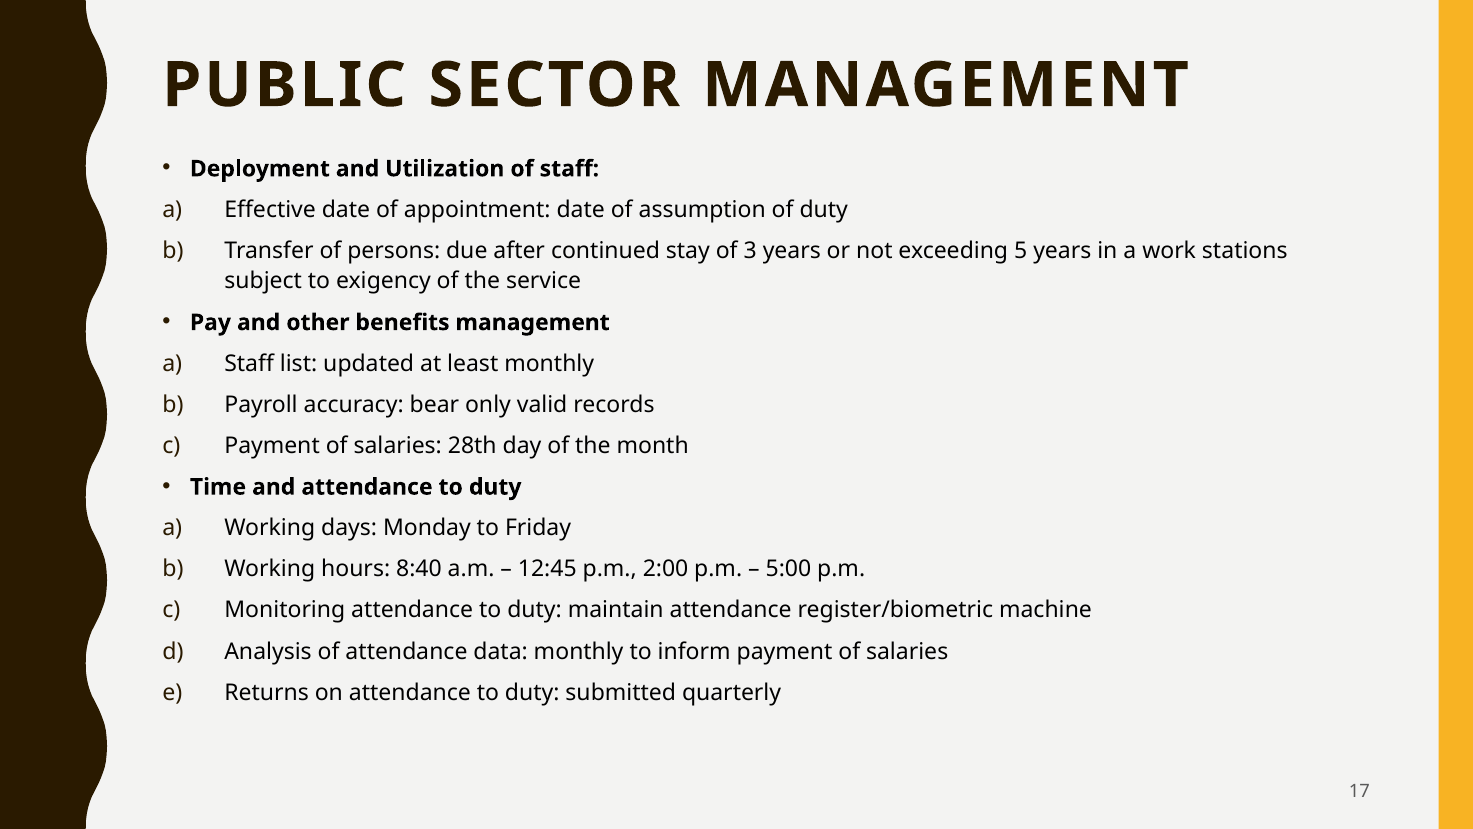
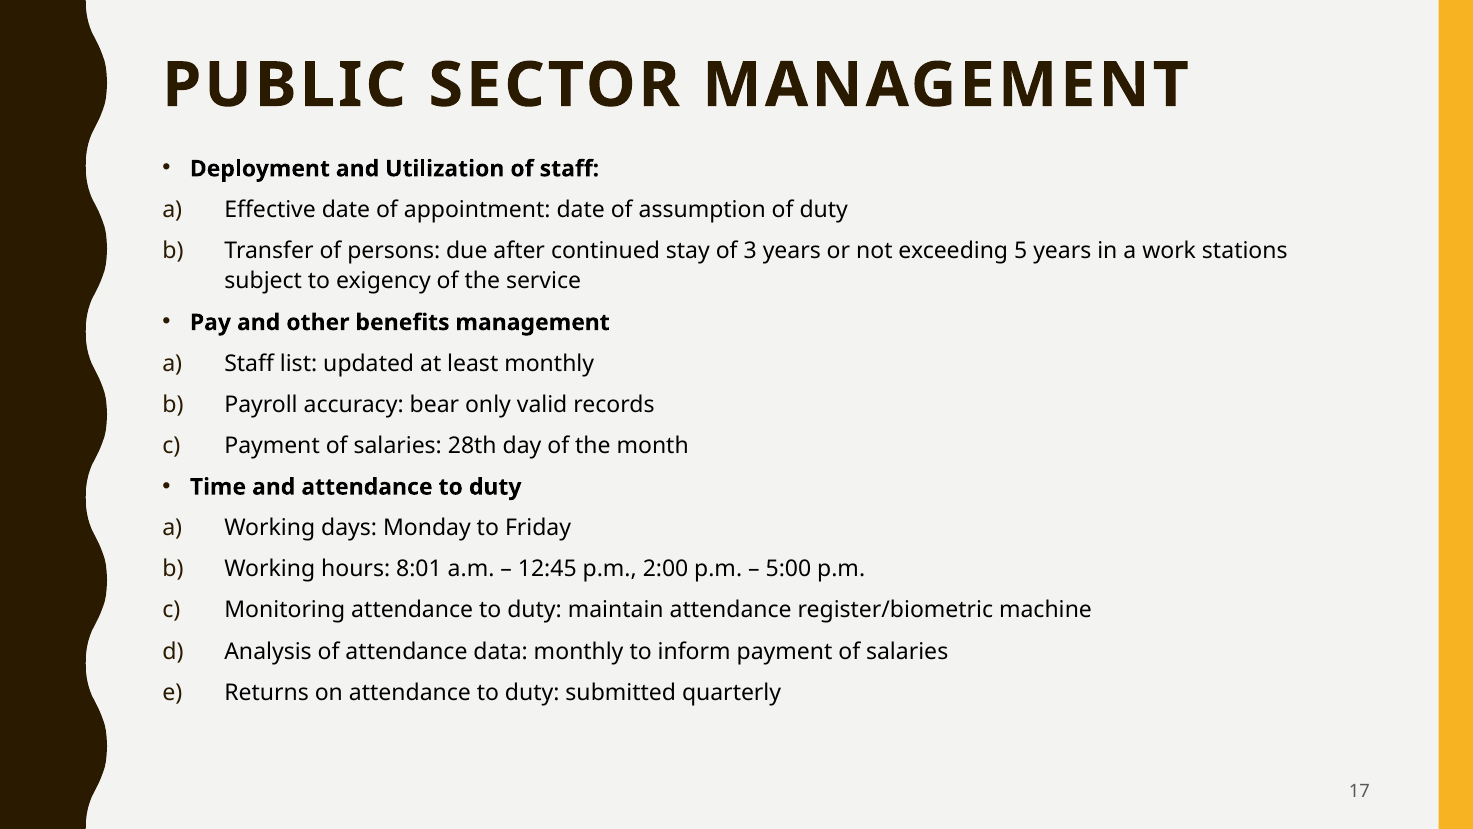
8:40: 8:40 -> 8:01
